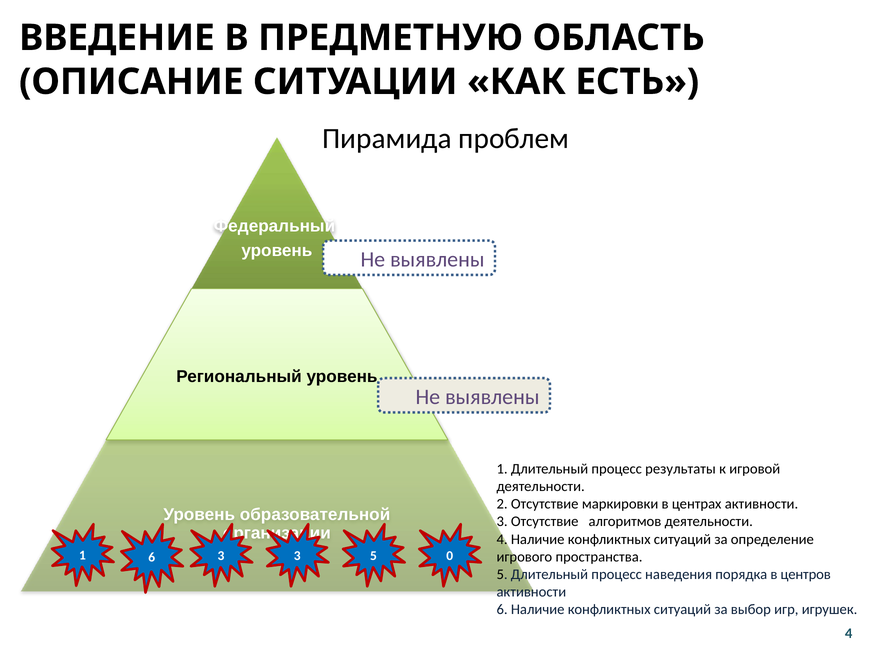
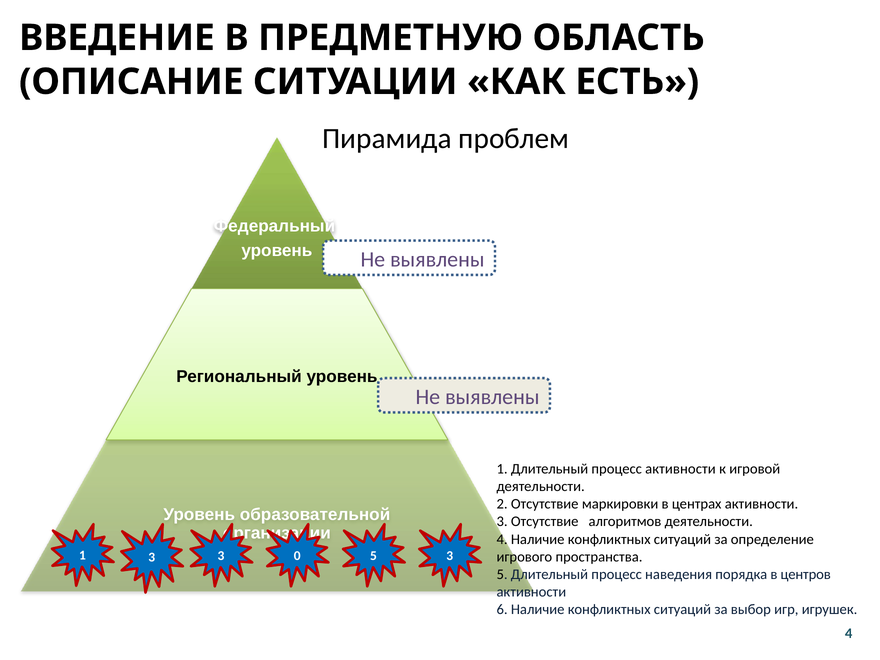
процесс результаты: результаты -> активности
1 6: 6 -> 3
3 3: 3 -> 0
5 0: 0 -> 3
